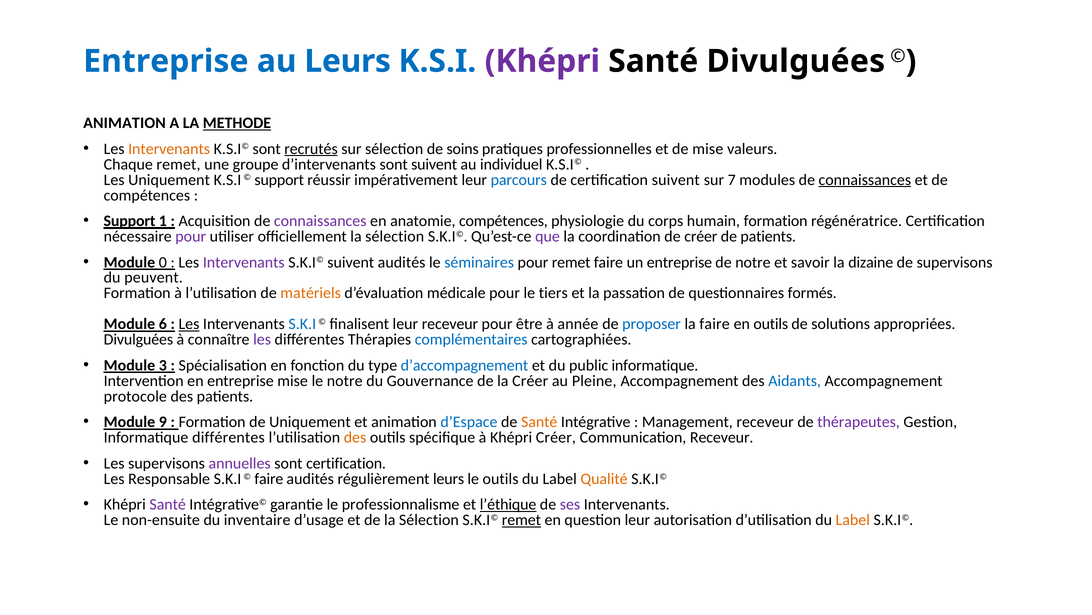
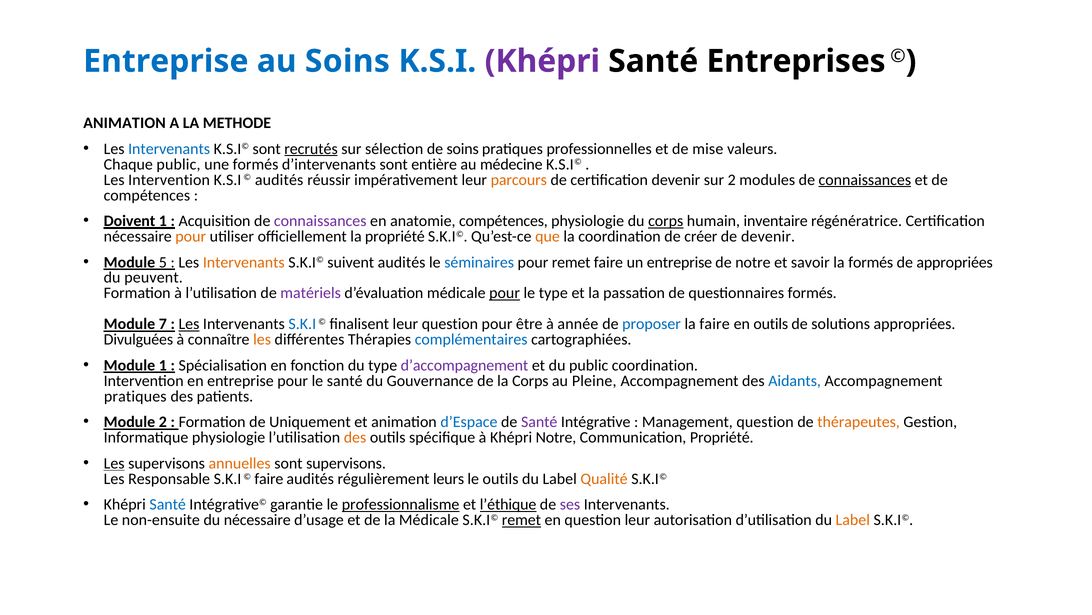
au Leurs: Leurs -> Soins
Santé Divulguées: Divulguées -> Entreprises
METHODE underline: present -> none
Intervenants at (169, 149) colour: orange -> blue
Chaque remet: remet -> public
une groupe: groupe -> formés
sont suivent: suivent -> entière
individuel: individuel -> médecine
Les Uniquement: Uniquement -> Intervention
support at (279, 180): support -> audités
parcours colour: blue -> orange
certification suivent: suivent -> devenir
sur 7: 7 -> 2
Support at (130, 221): Support -> Doivent
corps at (666, 221) underline: none -> present
humain formation: formation -> inventaire
pour at (191, 236) colour: purple -> orange
officiellement la sélection: sélection -> propriété
que colour: purple -> orange
de patients: patients -> devenir
0: 0 -> 5
Intervenants at (244, 262) colour: purple -> orange
la dizaine: dizaine -> formés
de supervisons: supervisons -> appropriées
matériels colour: orange -> purple
pour at (505, 293) underline: none -> present
le tiers: tiers -> type
6: 6 -> 7
leur receveur: receveur -> question
les at (262, 339) colour: purple -> orange
Module 3: 3 -> 1
d’accompagnement colour: blue -> purple
public informatique: informatique -> coordination
entreprise mise: mise -> pour
le notre: notre -> santé
la Créer: Créer -> Corps
protocole at (135, 396): protocole -> pratiques
Module 9: 9 -> 2
Santé at (539, 422) colour: orange -> purple
Management receveur: receveur -> question
thérapeutes colour: purple -> orange
Informatique différentes: différentes -> physiologie
Khépri Créer: Créer -> Notre
Communication Receveur: Receveur -> Propriété
Les at (114, 463) underline: none -> present
annuelles colour: purple -> orange
sont certification: certification -> supervisons
Santé at (168, 504) colour: purple -> blue
professionnalisme underline: none -> present
du inventaire: inventaire -> nécessaire
de la Sélection: Sélection -> Médicale
